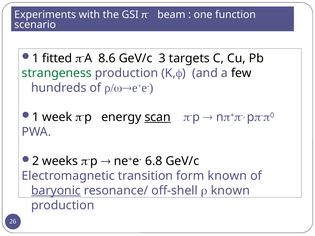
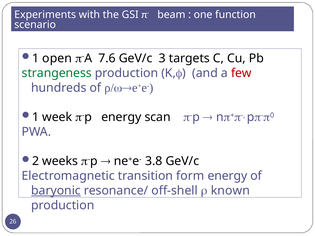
fitted: fitted -> open
8.6: 8.6 -> 7.6
few colour: black -> red
scan underline: present -> none
6.8: 6.8 -> 3.8
form known: known -> energy
